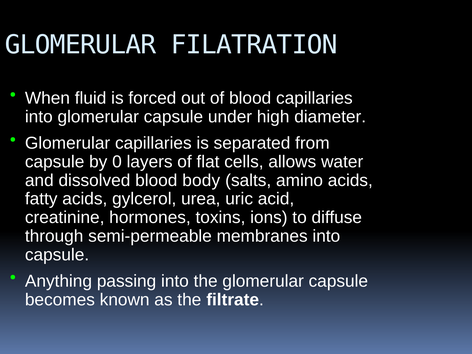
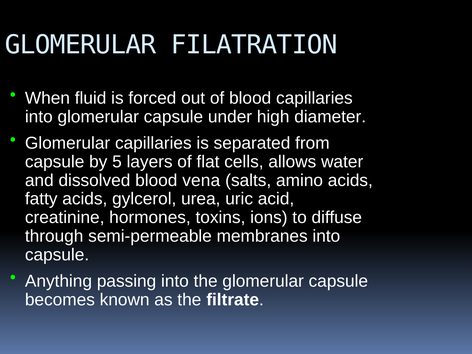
0: 0 -> 5
body: body -> vena
